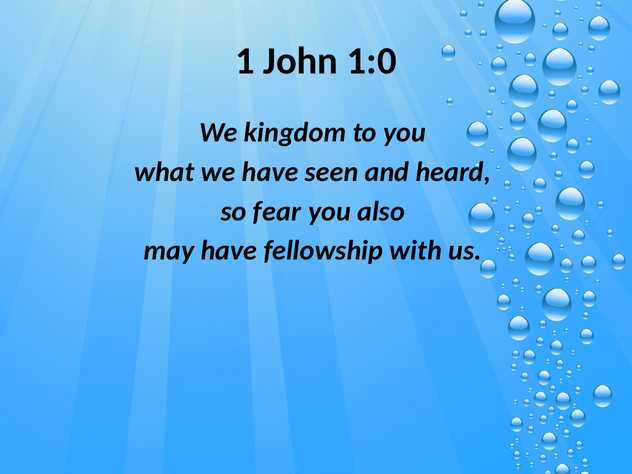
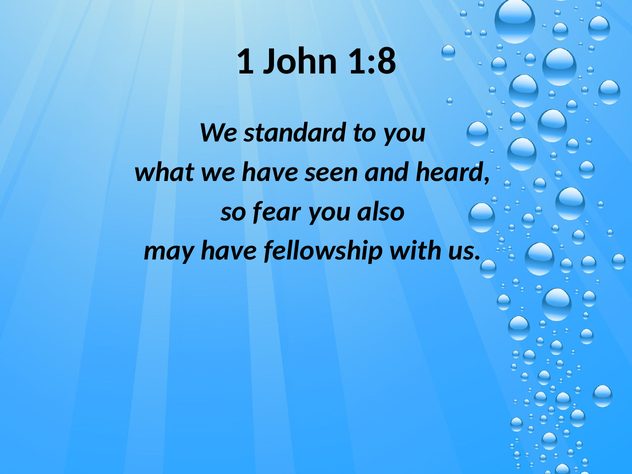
1:0: 1:0 -> 1:8
kingdom: kingdom -> standard
